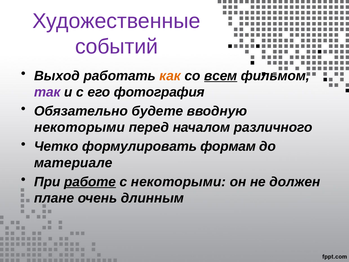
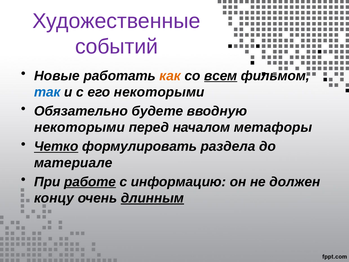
Выход: Выход -> Новые
так colour: purple -> blue
его фотография: фотография -> некоторыми
различного: различного -> метафоры
Четко underline: none -> present
формам: формам -> раздела
с некоторыми: некоторыми -> информацию
плане: плане -> концу
длинным underline: none -> present
